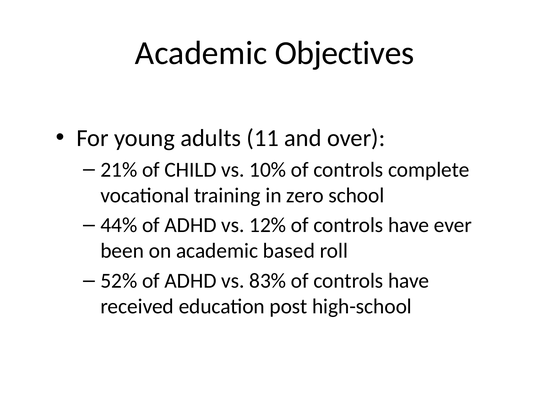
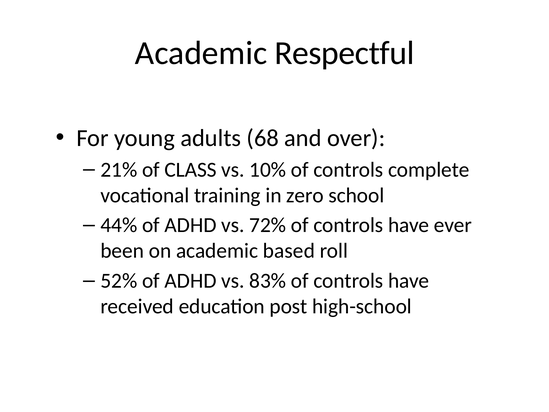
Objectives: Objectives -> Respectful
11: 11 -> 68
CHILD: CHILD -> CLASS
12%: 12% -> 72%
